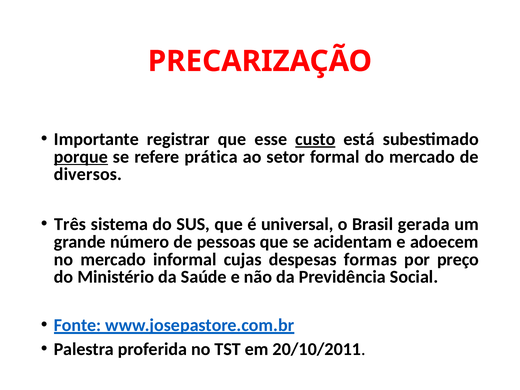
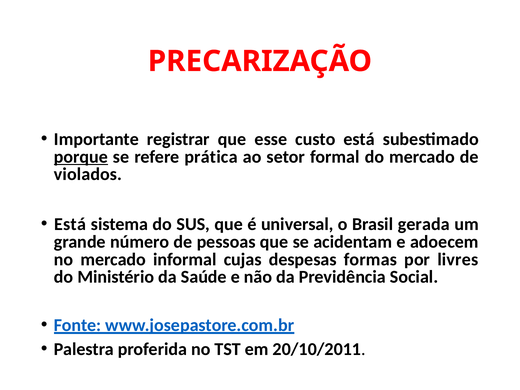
custo underline: present -> none
diversos: diversos -> violados
Três at (70, 224): Três -> Está
preço: preço -> livres
